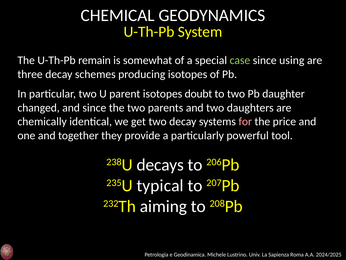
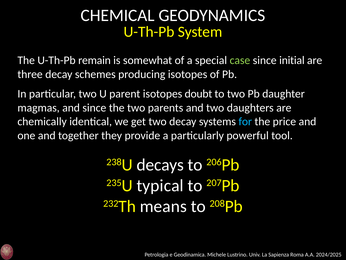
using: using -> initial
changed: changed -> magmas
for colour: pink -> light blue
aiming: aiming -> means
